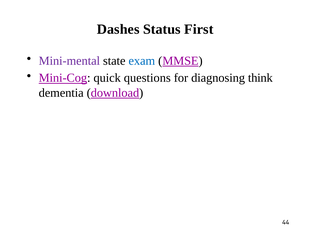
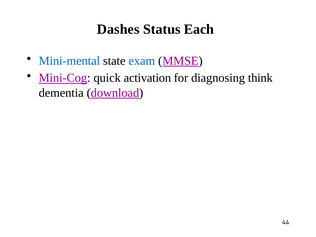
First: First -> Each
Mini-mental colour: purple -> blue
questions: questions -> activation
